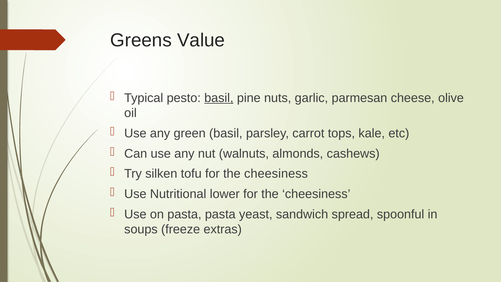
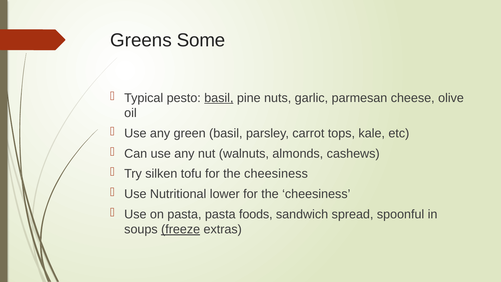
Value: Value -> Some
yeast: yeast -> foods
freeze underline: none -> present
